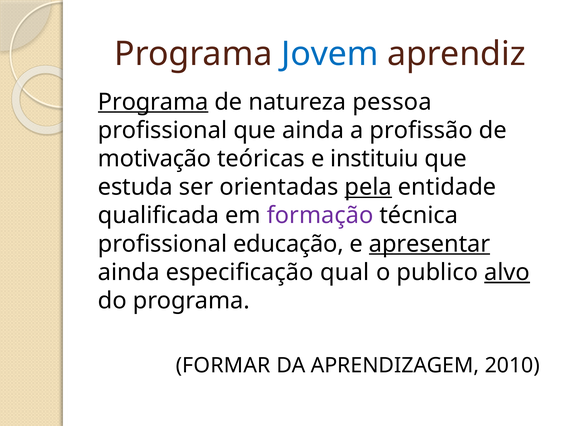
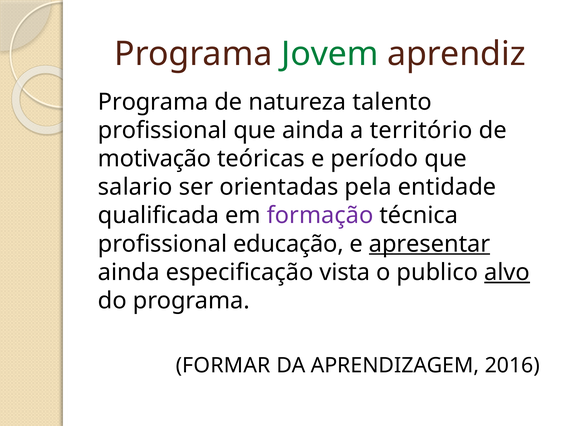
Jovem colour: blue -> green
Programa at (153, 102) underline: present -> none
pessoa: pessoa -> talento
profissão: profissão -> território
instituiu: instituiu -> período
estuda: estuda -> salario
pela underline: present -> none
qual: qual -> vista
2010: 2010 -> 2016
